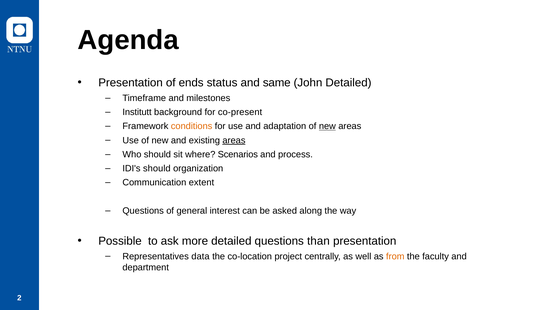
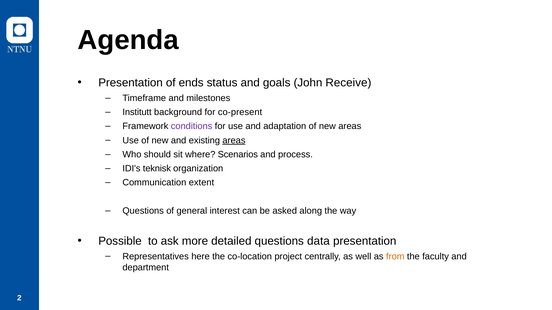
same: same -> goals
John Detailed: Detailed -> Receive
conditions colour: orange -> purple
new at (327, 126) underline: present -> none
IDI's should: should -> teknisk
than: than -> data
data: data -> here
